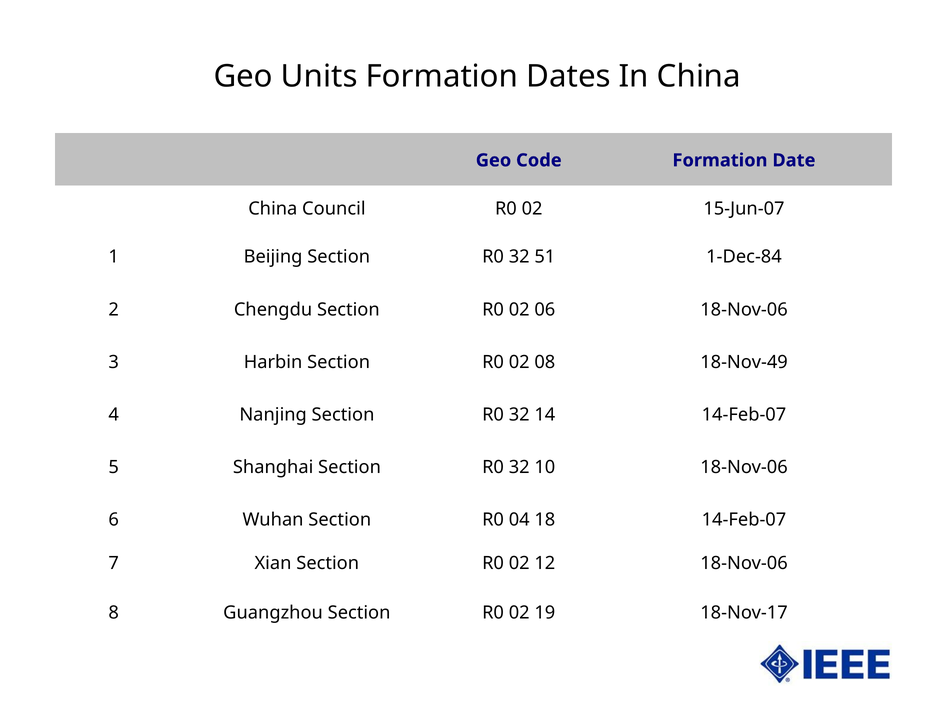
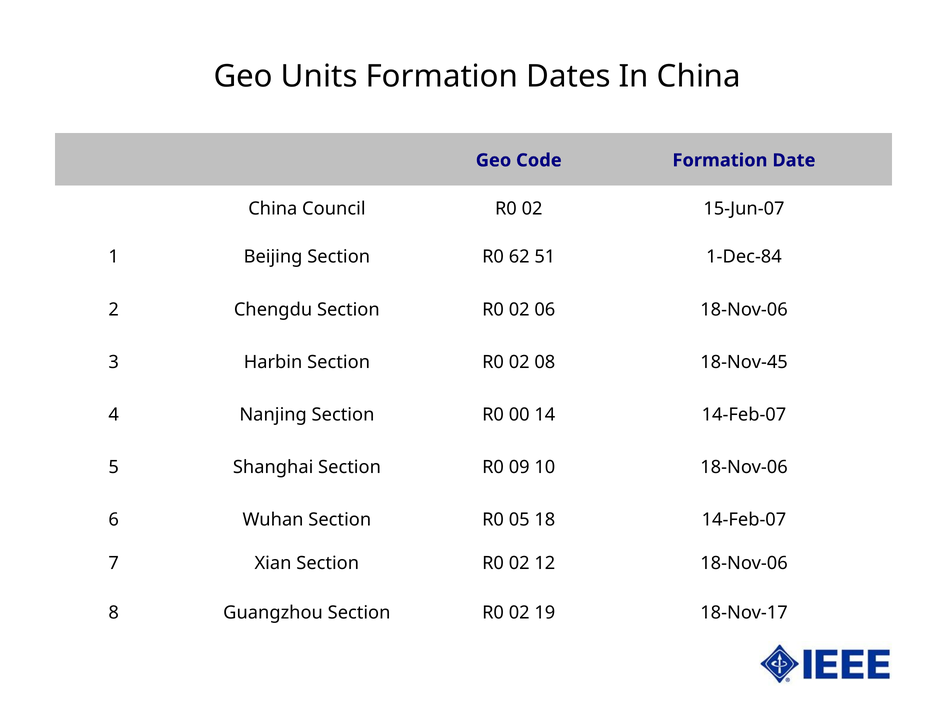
Beijing Section R0 32: 32 -> 62
18-Nov-49: 18-Nov-49 -> 18-Nov-45
Nanjing Section R0 32: 32 -> 00
Shanghai Section R0 32: 32 -> 09
04: 04 -> 05
